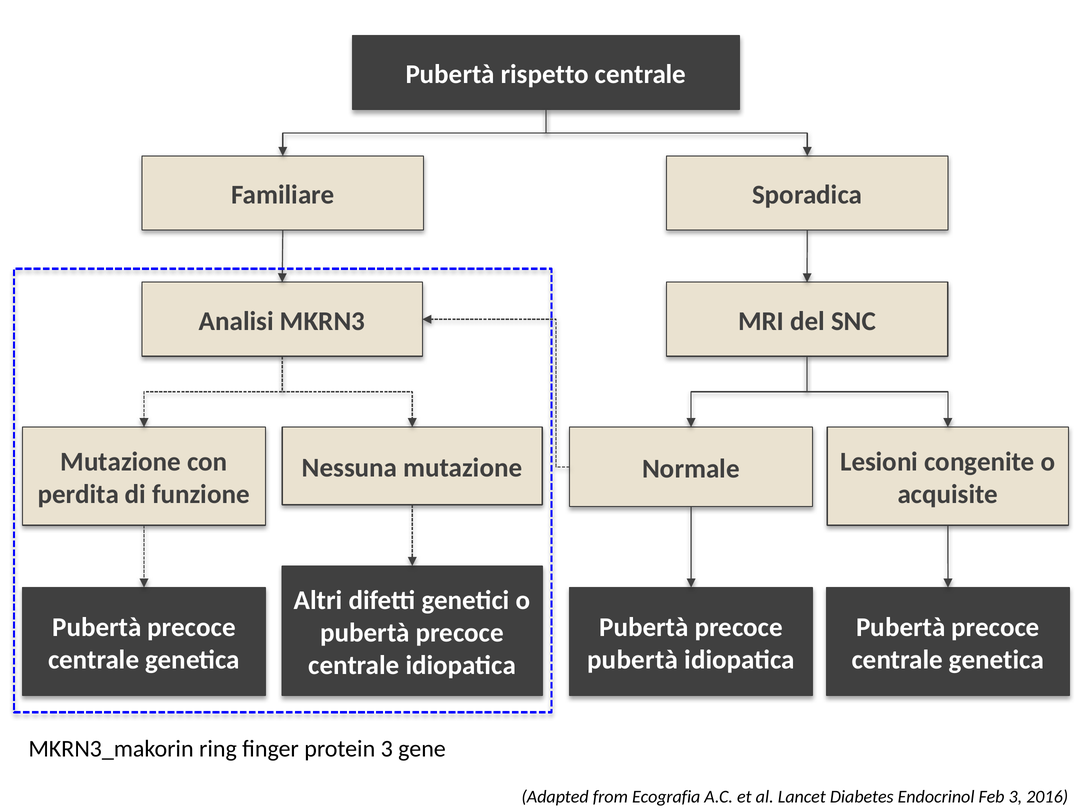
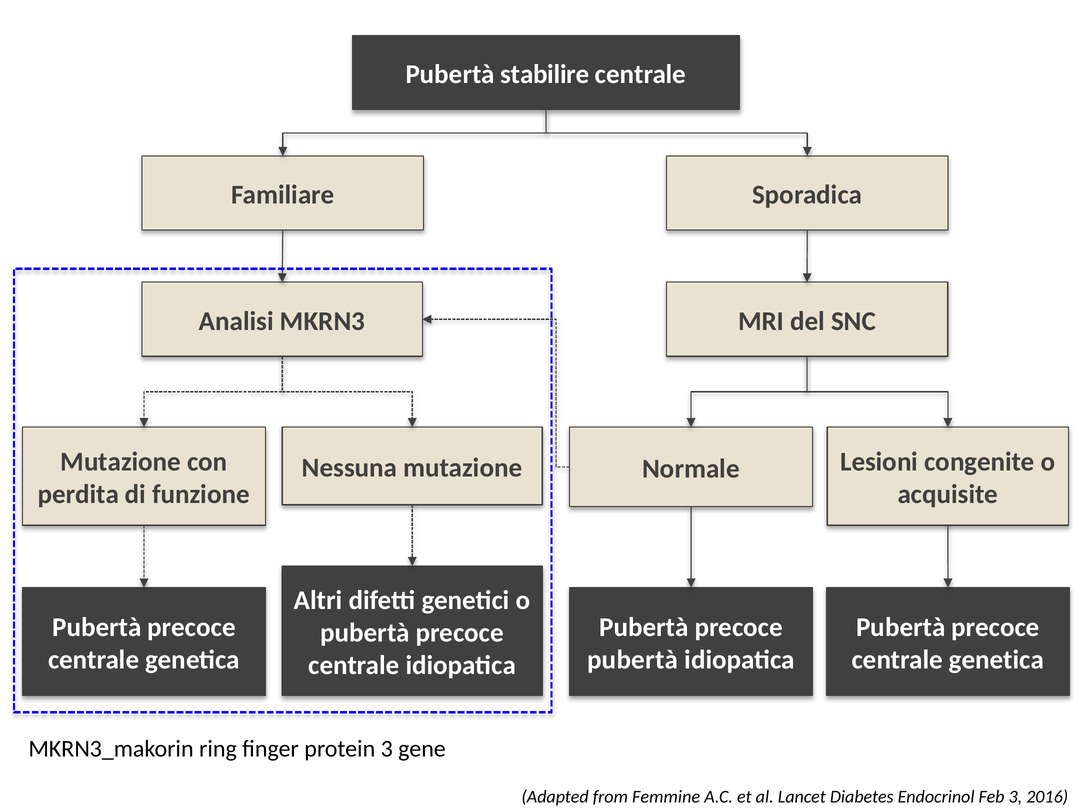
rispetto: rispetto -> stabilire
Ecografia: Ecografia -> Femmine
